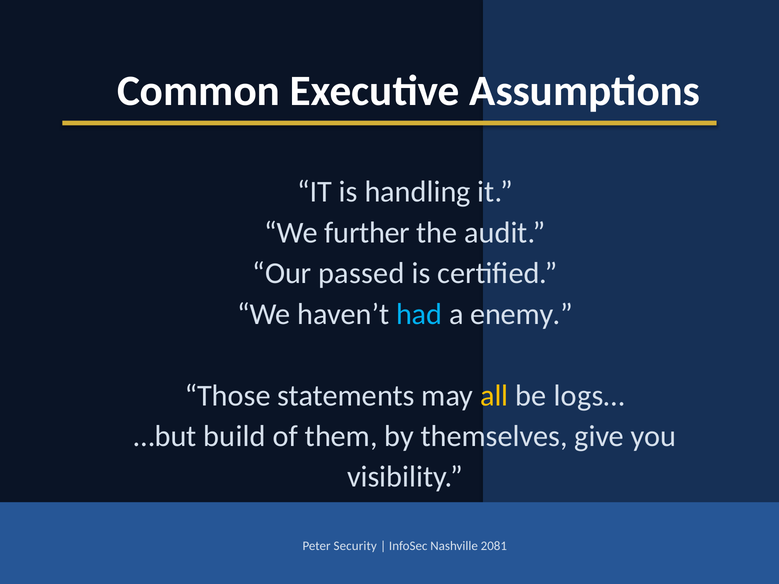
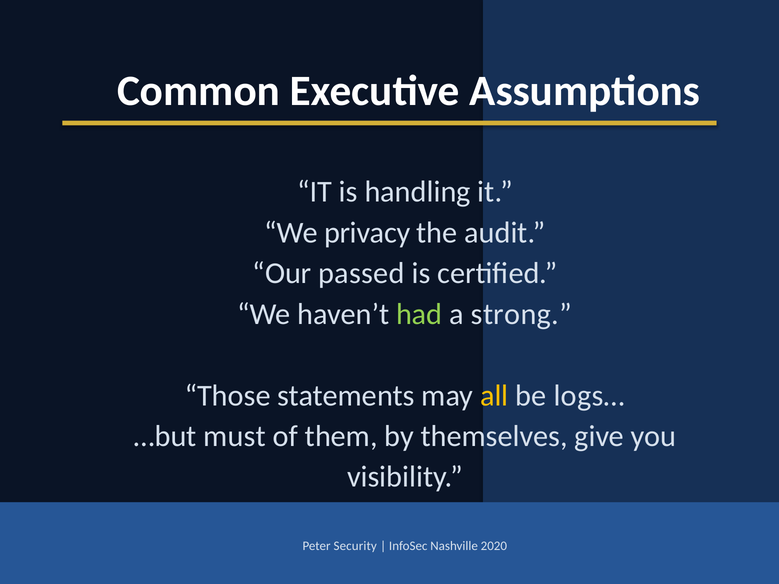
further: further -> privacy
had colour: light blue -> light green
enemy: enemy -> strong
build: build -> must
2081: 2081 -> 2020
